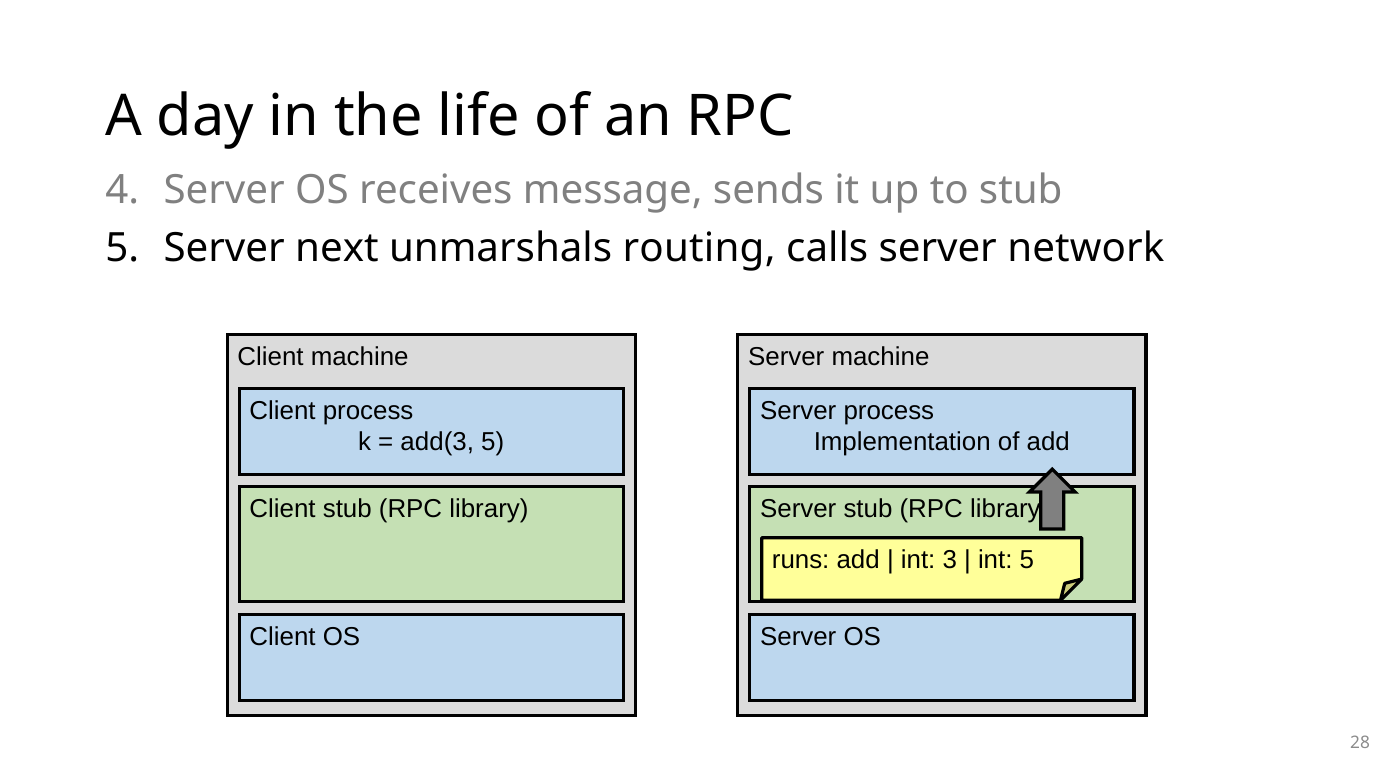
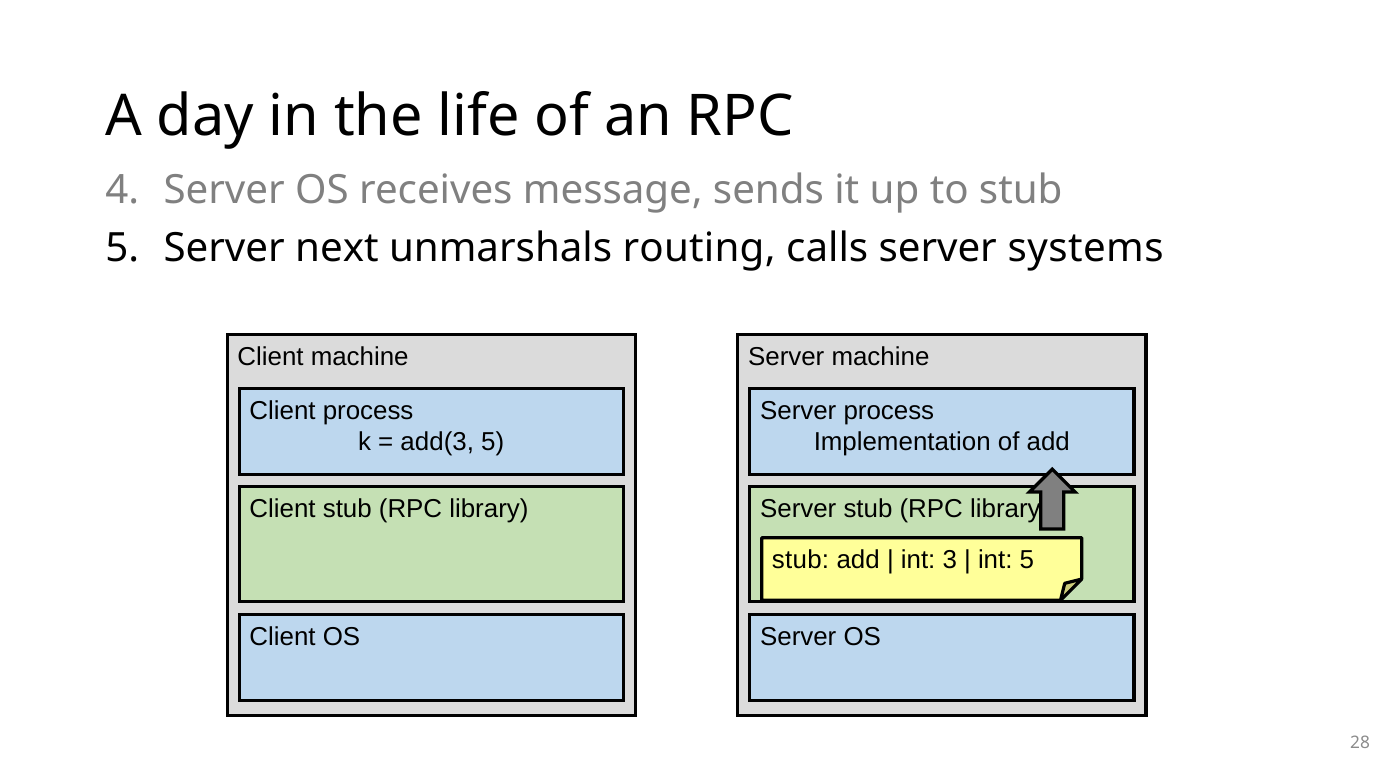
network: network -> systems
runs at (801, 560): runs -> stub
